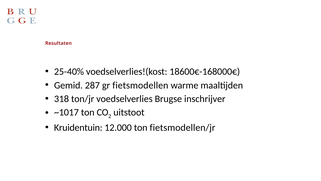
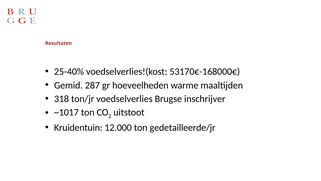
18600€-168000€: 18600€-168000€ -> 53170€-168000€
fietsmodellen: fietsmodellen -> hoeveelheden
fietsmodellen/jr: fietsmodellen/jr -> gedetailleerde/jr
